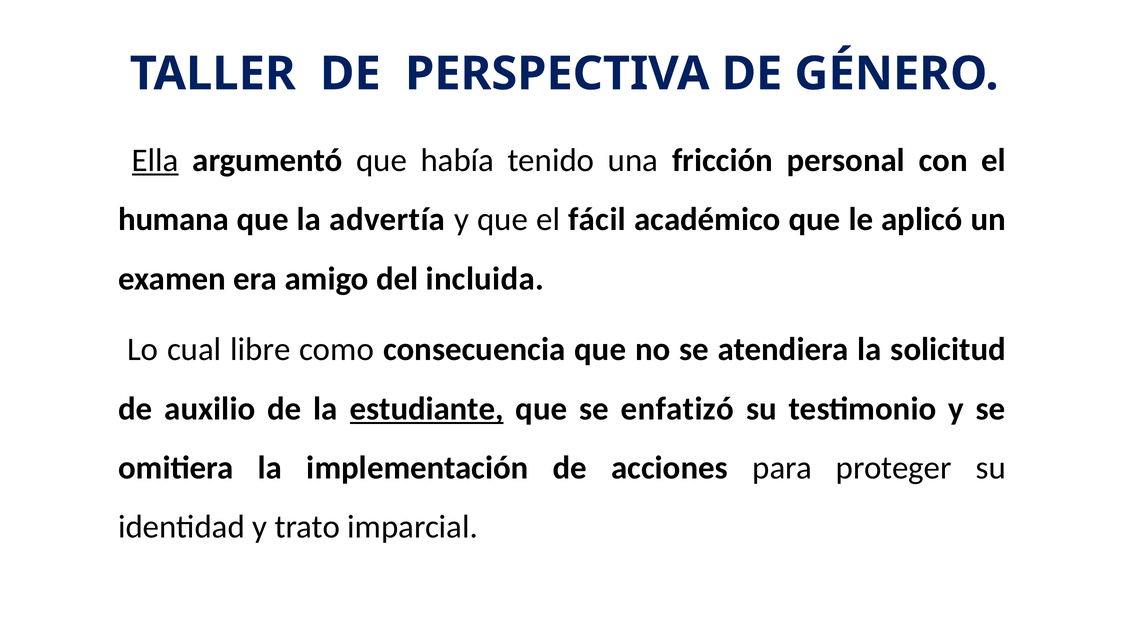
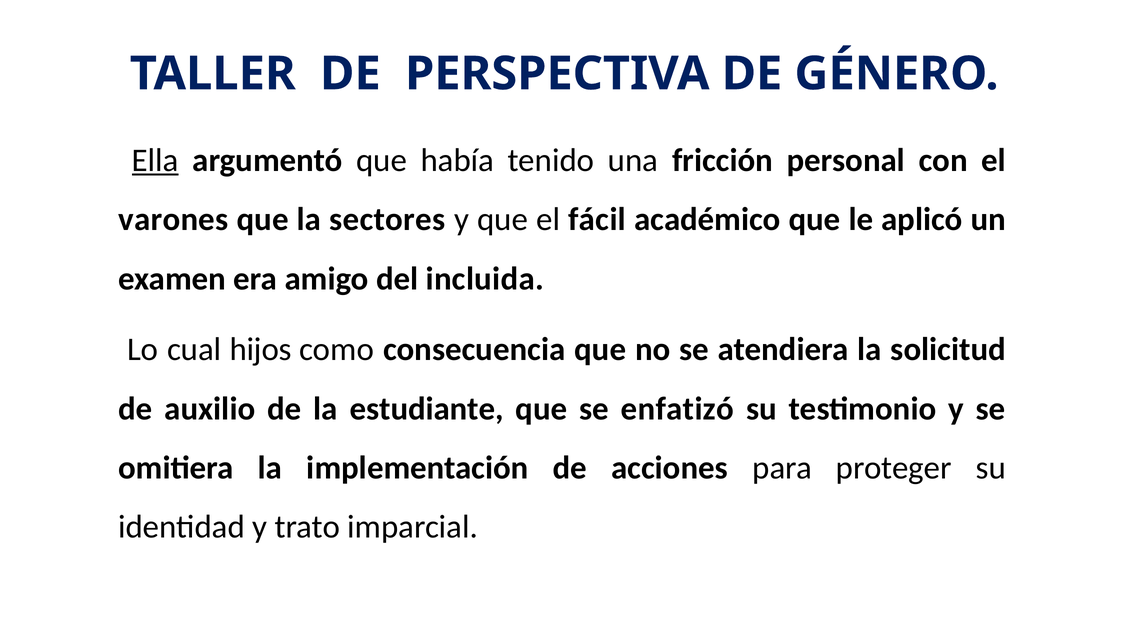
humana: humana -> varones
advertía: advertía -> sectores
libre: libre -> hijos
estudiante underline: present -> none
